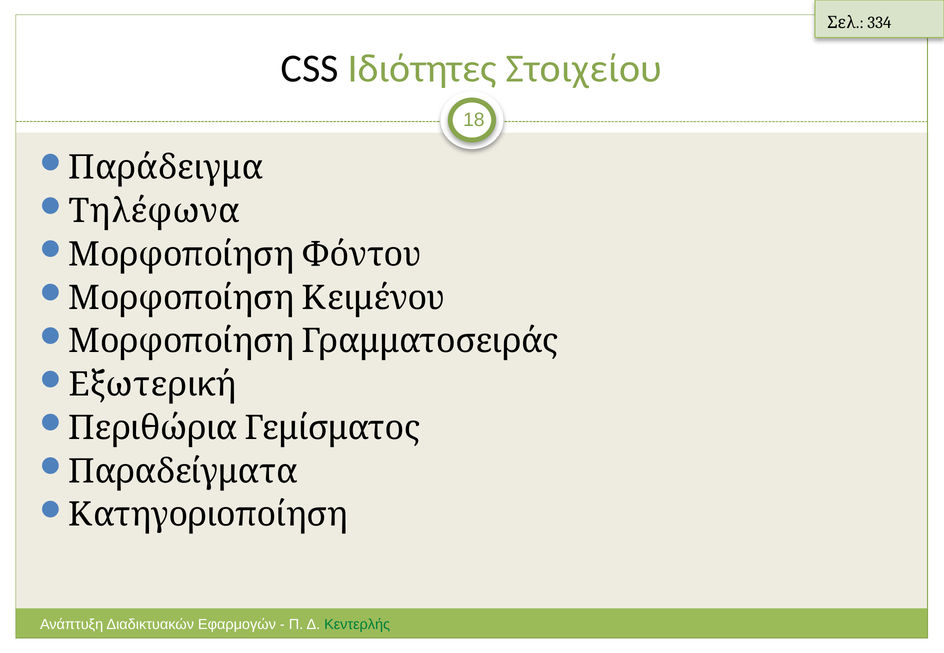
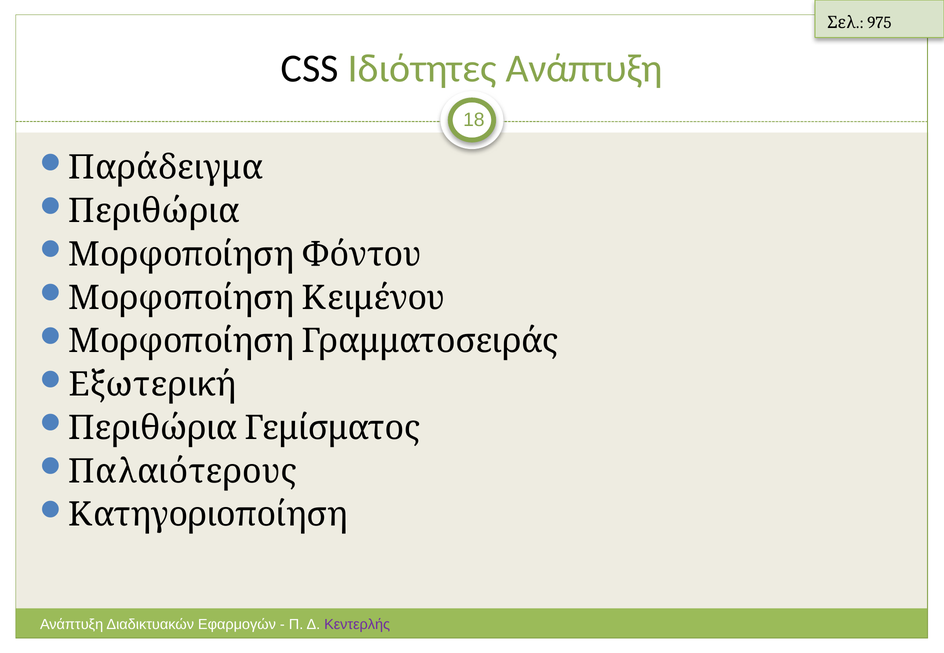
334: 334 -> 975
Ιδιότητες Στοιχείου: Στοιχείου -> Ανάπτυξη
Τηλέφωνα: Τηλέφωνα -> Περιθώρια
Παραδείγματα: Παραδείγματα -> Παλαιότερους
Κεντερλής colour: green -> purple
